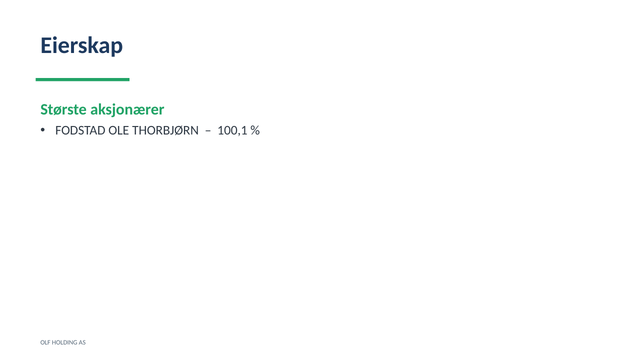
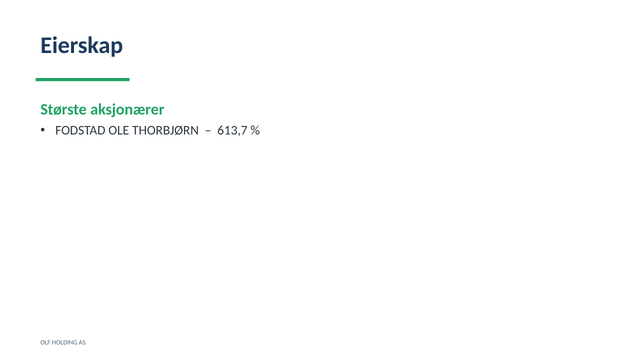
100,1: 100,1 -> 613,7
